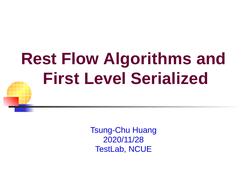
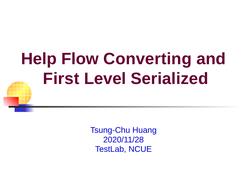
Rest: Rest -> Help
Algorithms: Algorithms -> Converting
